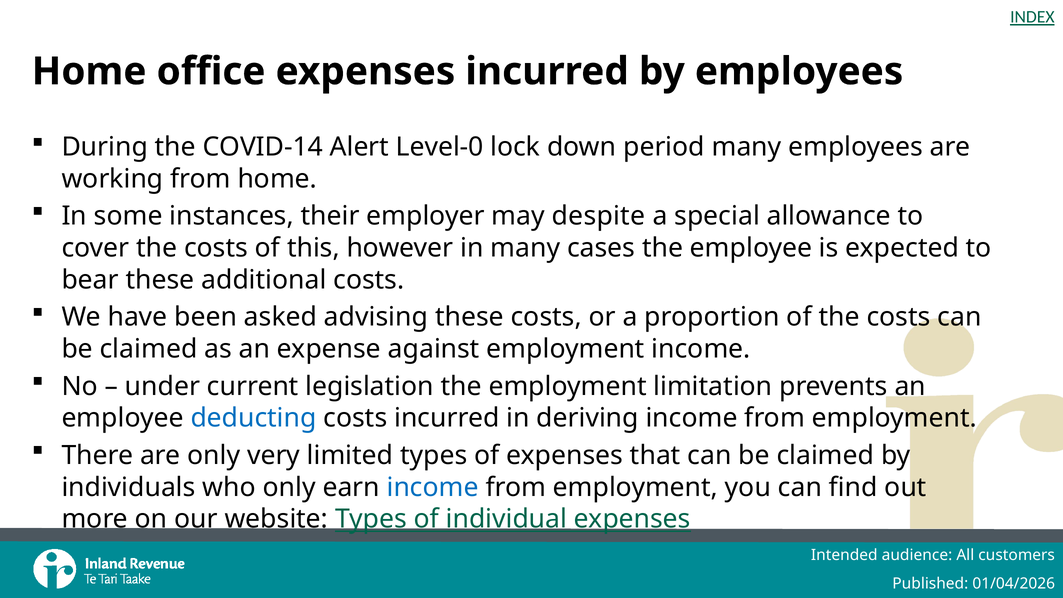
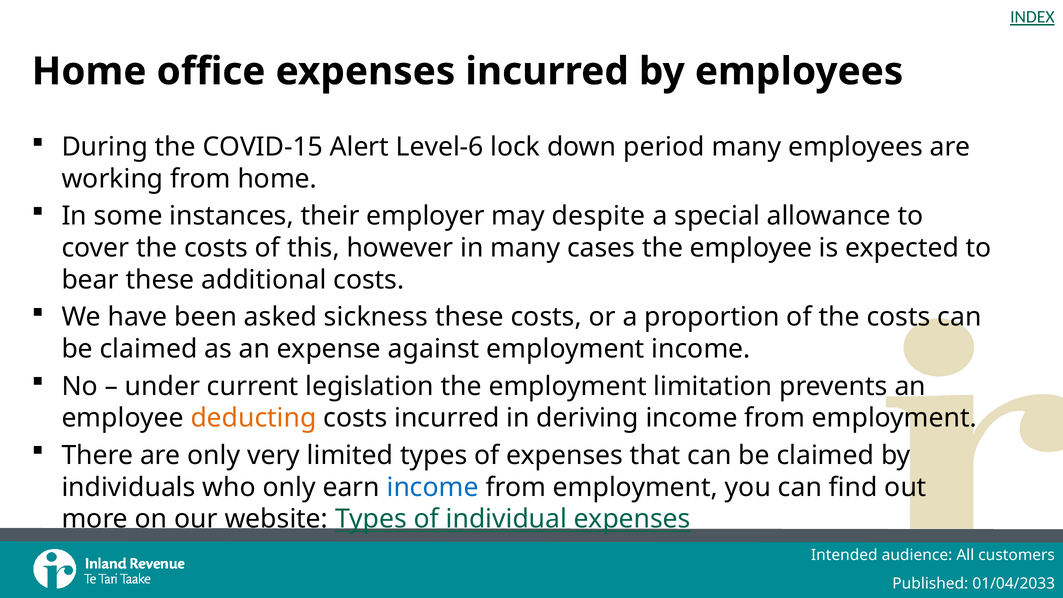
COVID-14: COVID-14 -> COVID-15
Level-0: Level-0 -> Level-6
advising: advising -> sickness
deducting colour: blue -> orange
01/04/2026: 01/04/2026 -> 01/04/2033
